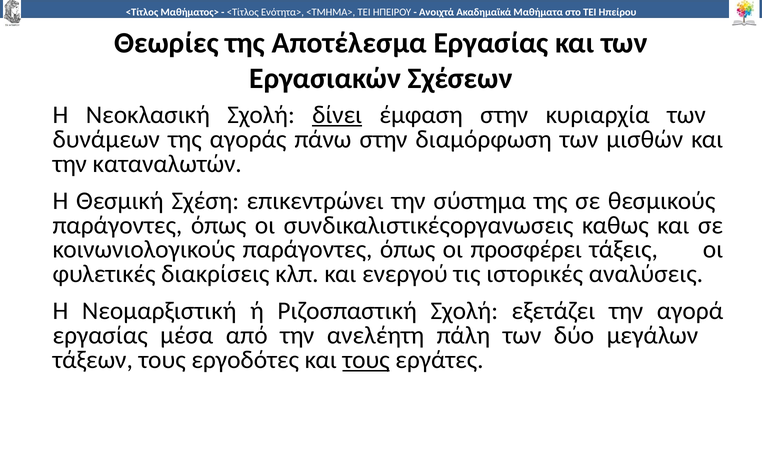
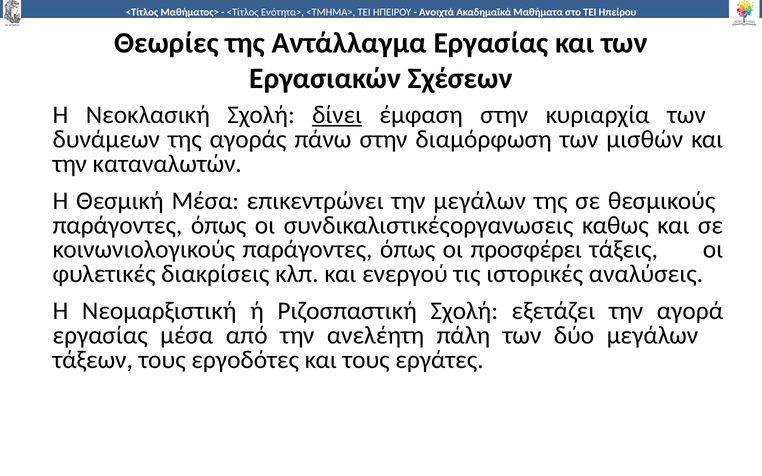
Αποτέλεσµα: Αποτέλεσµα -> Αντάλλαγµα
Θεσµική Σχέση: Σχέση -> Μέσα
την σύστηµα: σύστηµα -> µεγάλων
τους at (366, 360) underline: present -> none
